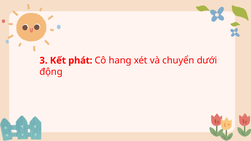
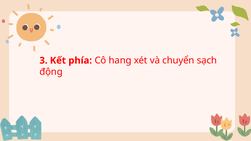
phát: phát -> phía
dưới: dưới -> sạch
